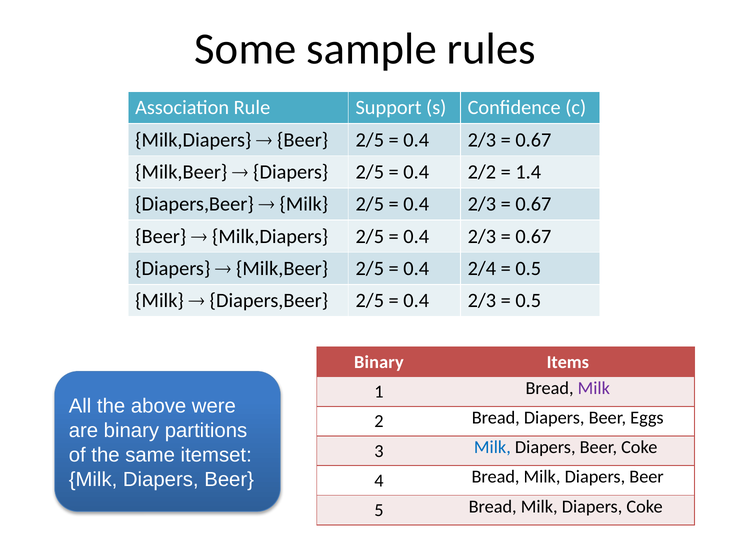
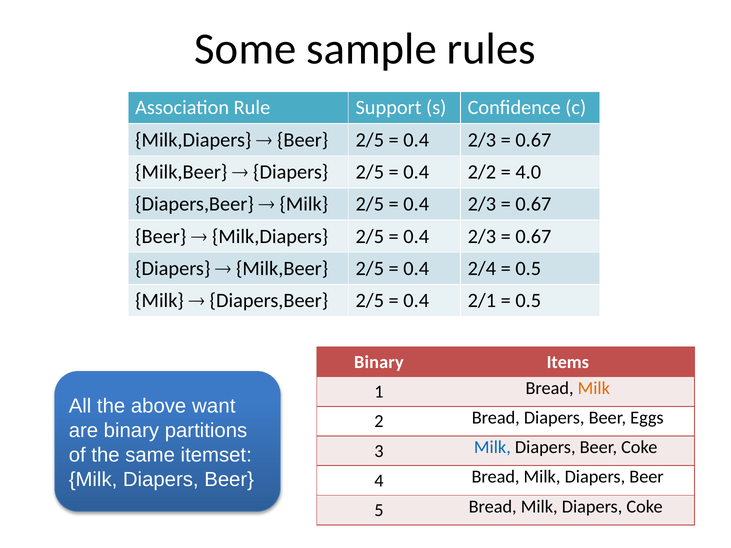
1.4: 1.4 -> 4.0
2/3 at (482, 301): 2/3 -> 2/1
Milk at (594, 388) colour: purple -> orange
were: were -> want
